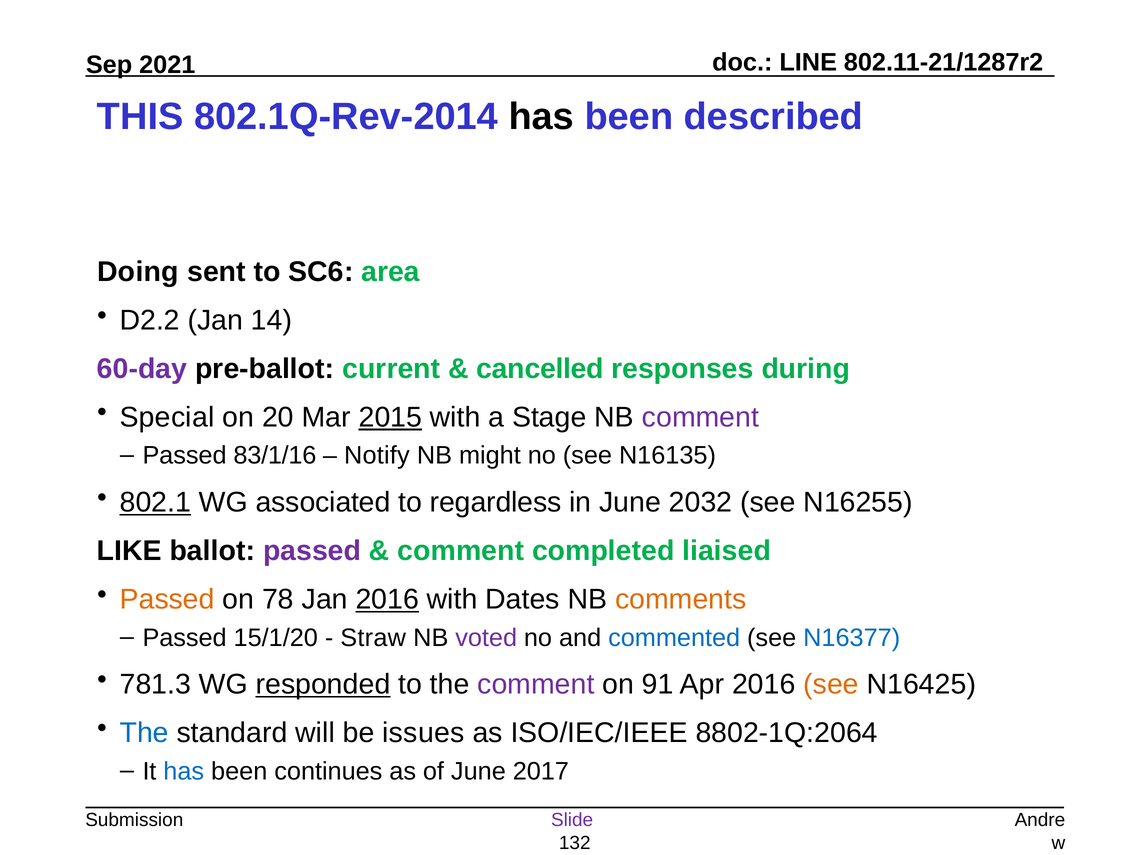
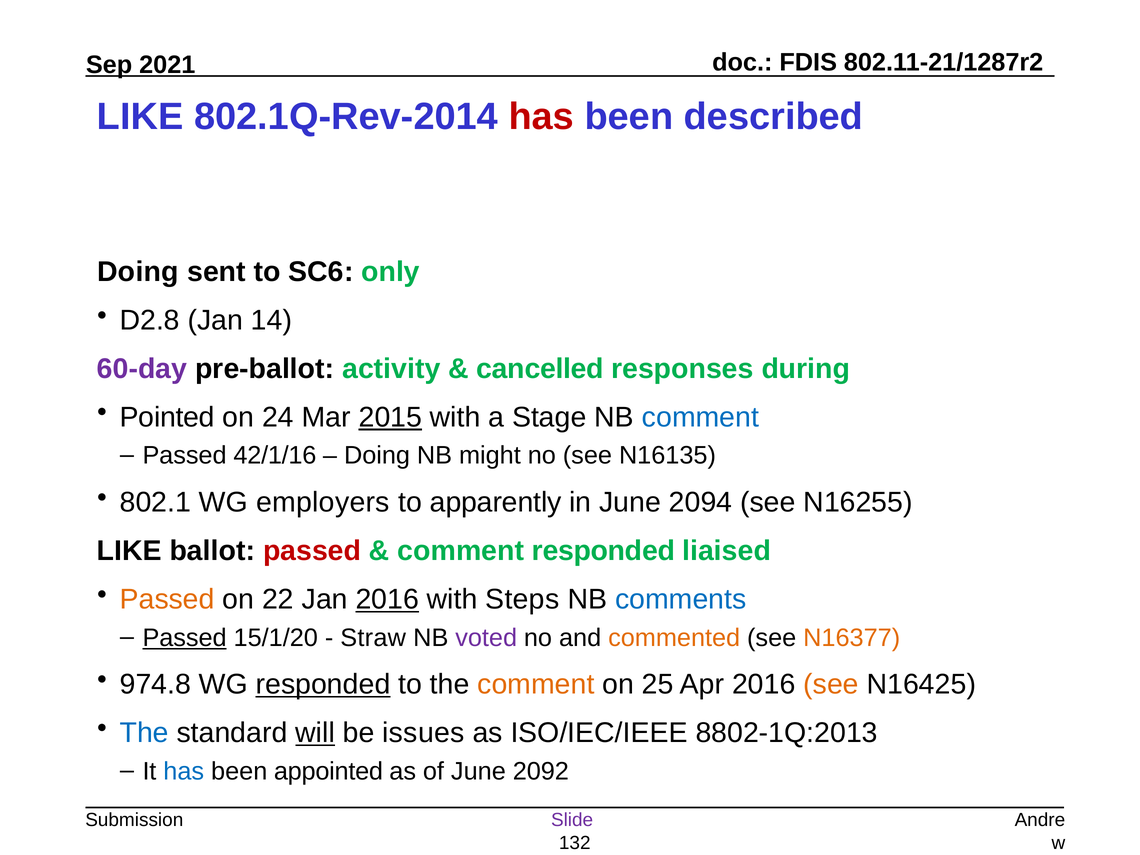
LINE: LINE -> FDIS
THIS at (140, 117): THIS -> LIKE
has at (541, 117) colour: black -> red
area: area -> only
D2.2: D2.2 -> D2.8
current: current -> activity
Special: Special -> Pointed
20: 20 -> 24
comment at (700, 417) colour: purple -> blue
83/1/16: 83/1/16 -> 42/1/16
Notify at (377, 456): Notify -> Doing
802.1 underline: present -> none
associated: associated -> employers
regardless: regardless -> apparently
2032: 2032 -> 2094
passed at (312, 551) colour: purple -> red
comment completed: completed -> responded
78: 78 -> 22
Dates: Dates -> Steps
comments colour: orange -> blue
Passed at (185, 638) underline: none -> present
commented colour: blue -> orange
N16377 colour: blue -> orange
781.3: 781.3 -> 974.8
comment at (536, 685) colour: purple -> orange
91: 91 -> 25
will underline: none -> present
8802-1Q:2064: 8802-1Q:2064 -> 8802-1Q:2013
continues: continues -> appointed
2017: 2017 -> 2092
